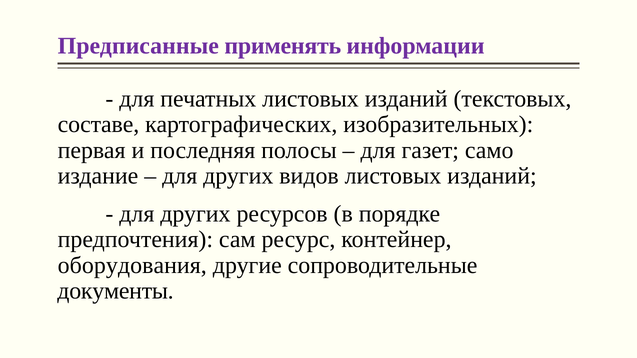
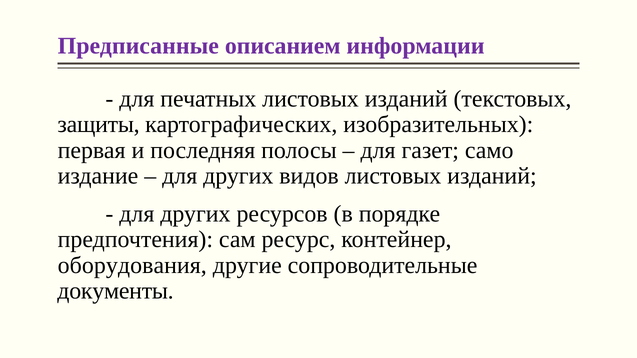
применять: применять -> описанием
составе: составе -> защиты
